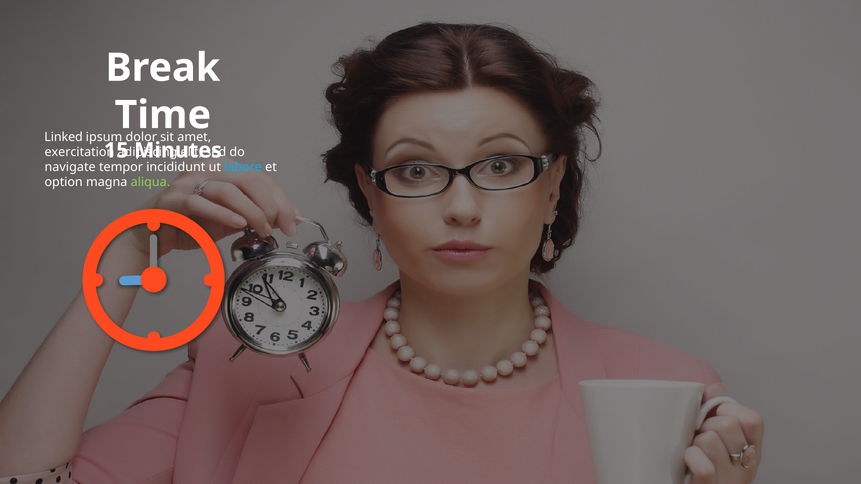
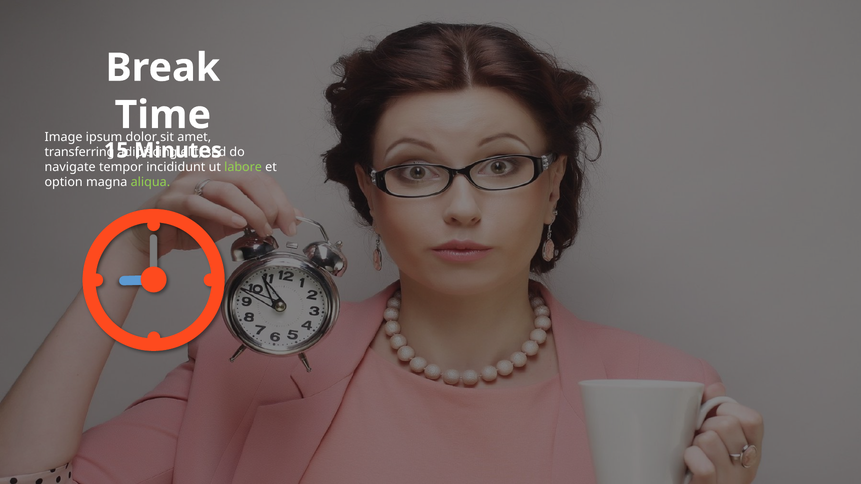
Linked: Linked -> Image
exercitation: exercitation -> transferring
labore colour: light blue -> light green
